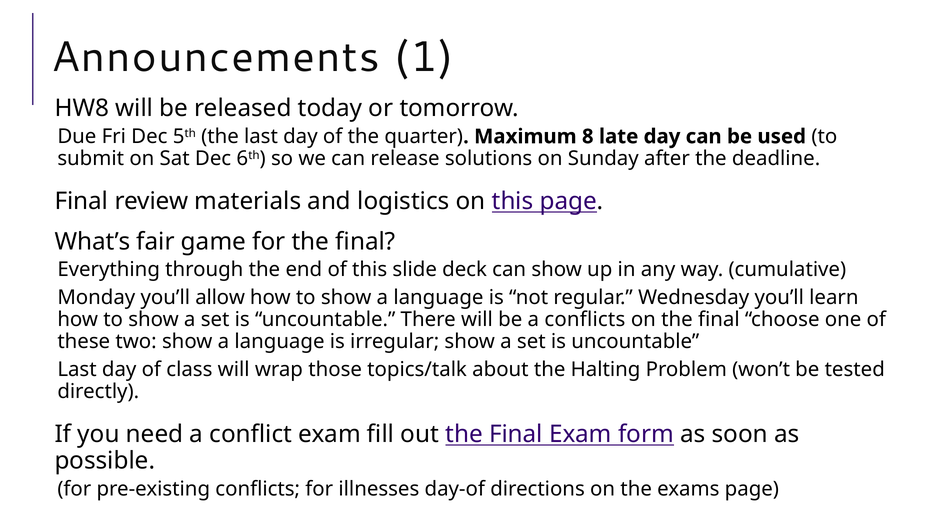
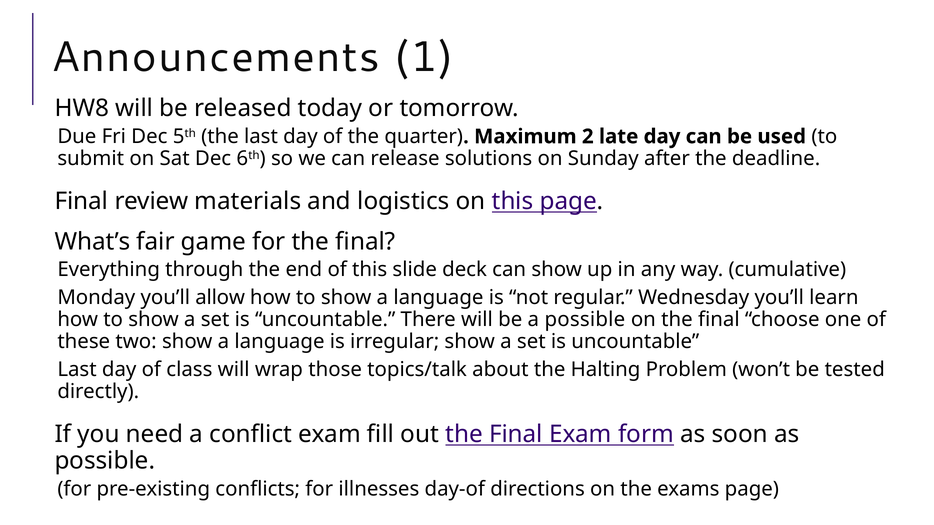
8: 8 -> 2
a conflicts: conflicts -> possible
